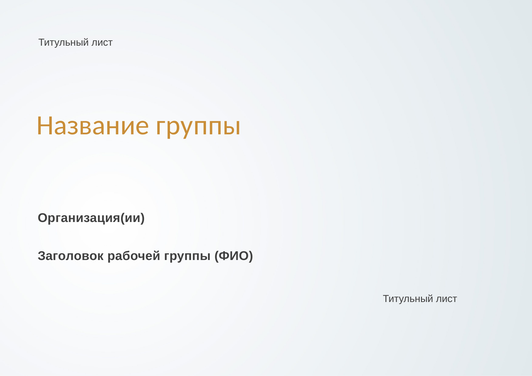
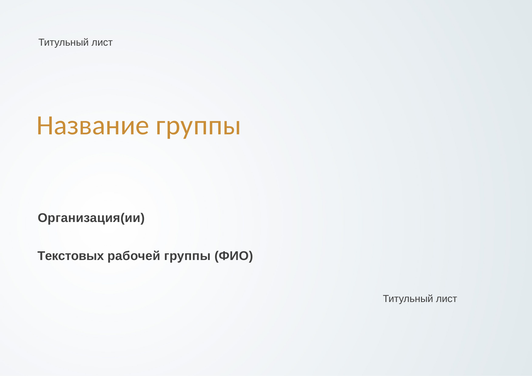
Заголовок: Заголовок -> Текстовых
